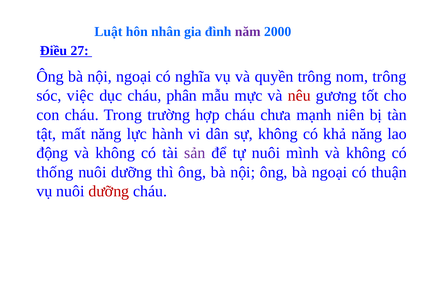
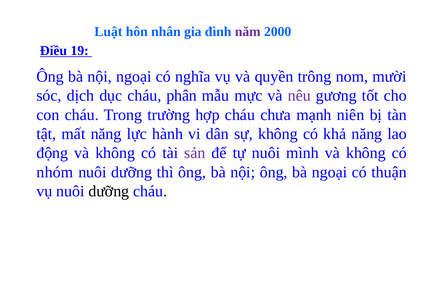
27: 27 -> 19
nom trông: trông -> mười
việc: việc -> dịch
nêu colour: red -> purple
thống: thống -> nhóm
dưỡng at (109, 191) colour: red -> black
